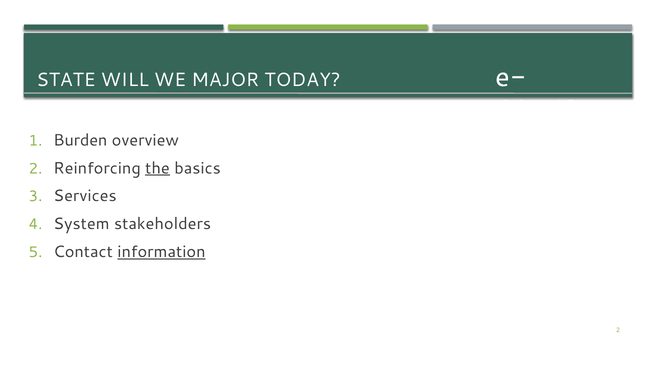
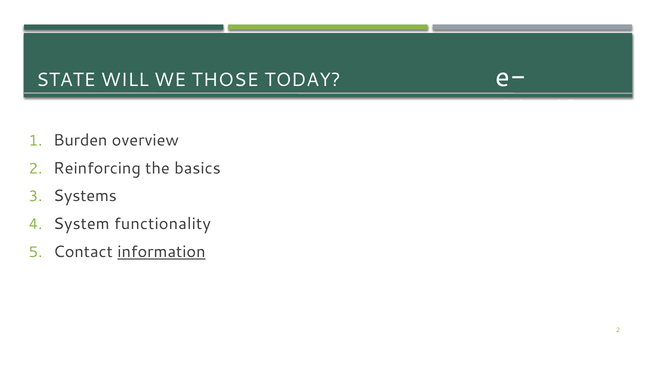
MAJOR: MAJOR -> THOSE
the underline: present -> none
Services: Services -> Systems
stakeholders: stakeholders -> functionality
